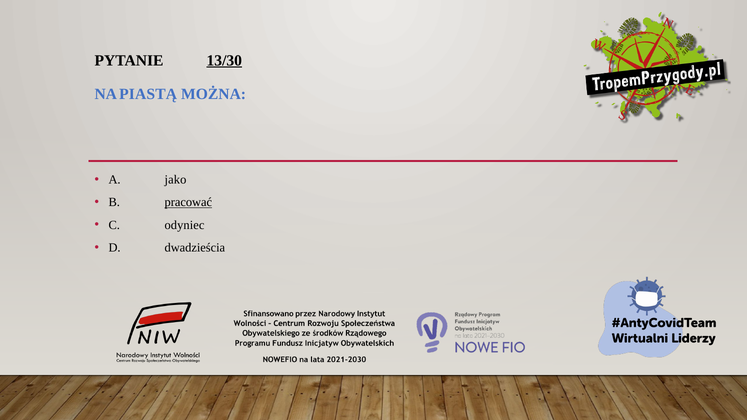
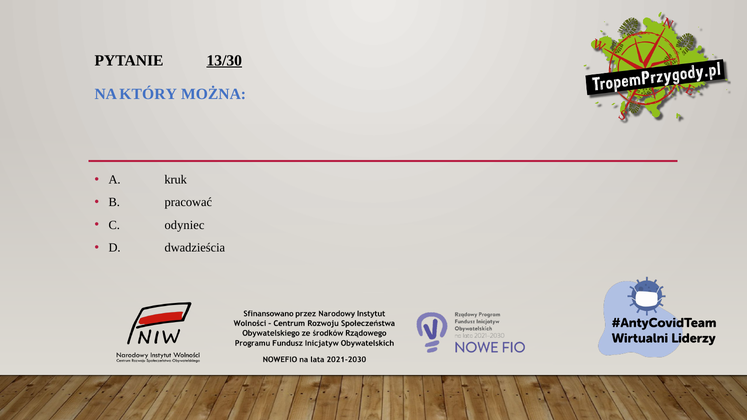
PIASTĄ: PIASTĄ -> KTÓRY
jako: jako -> kruk
pracować underline: present -> none
